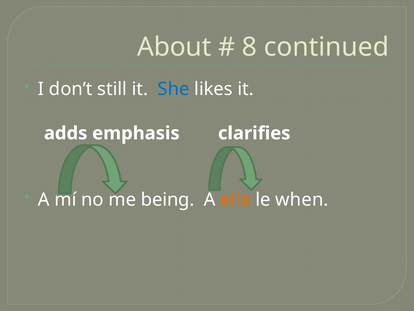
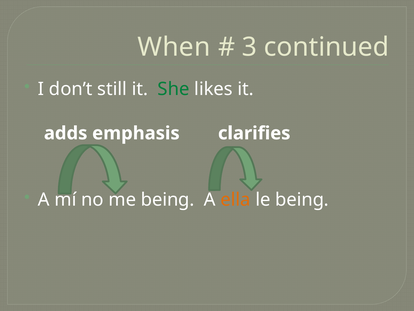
About: About -> When
8: 8 -> 3
She colour: blue -> green
le when: when -> being
